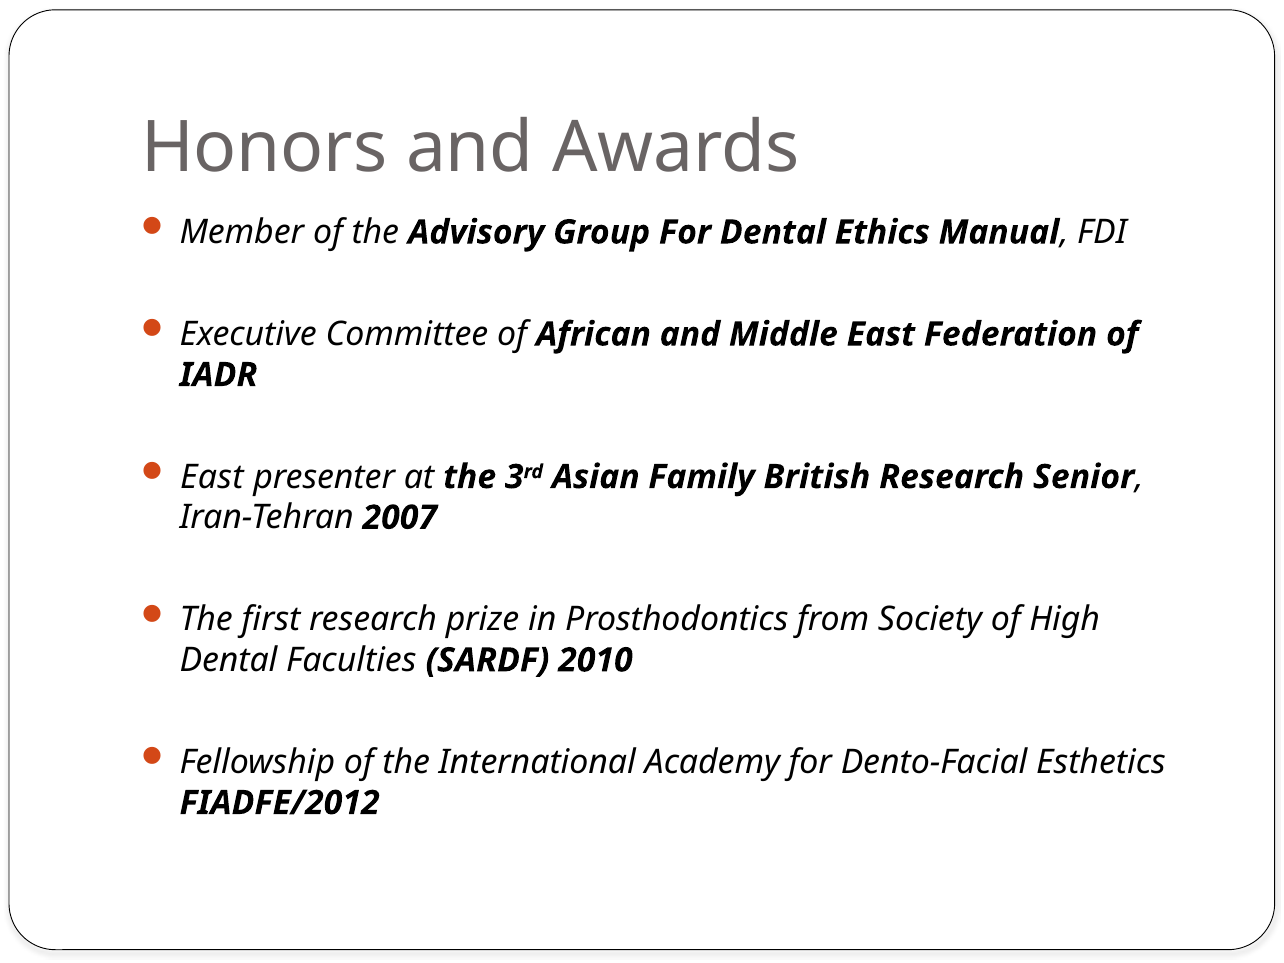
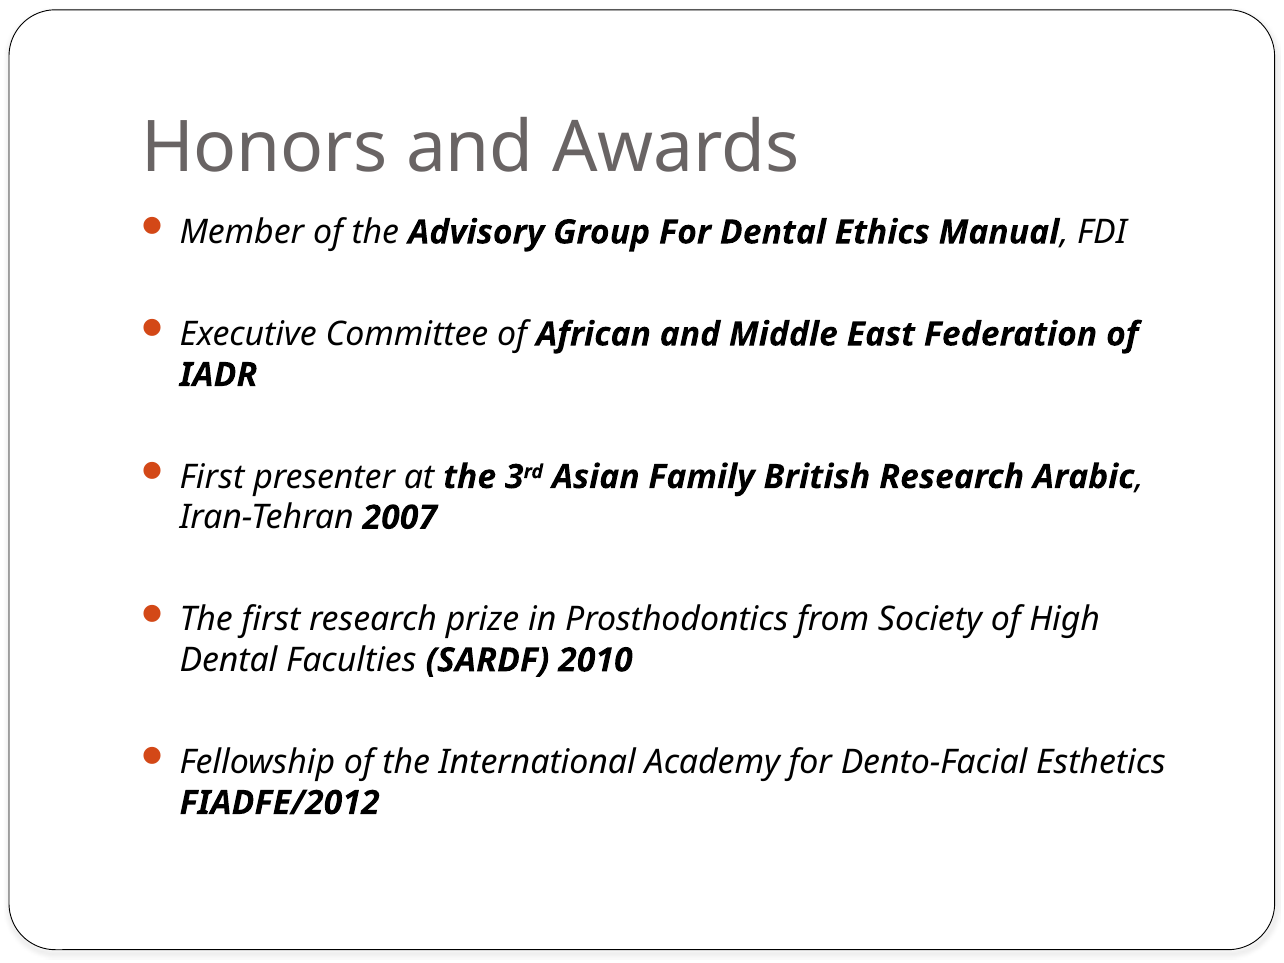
East at (212, 477): East -> First
Senior: Senior -> Arabic
